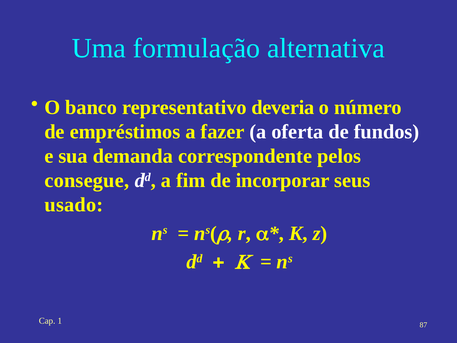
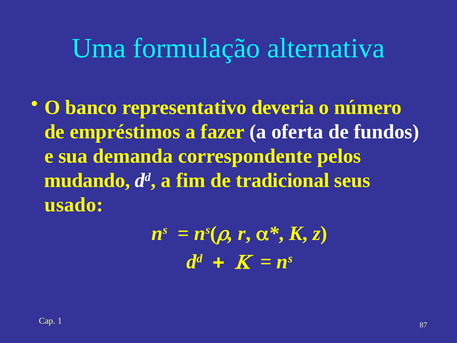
consegue: consegue -> mudando
incorporar: incorporar -> tradicional
